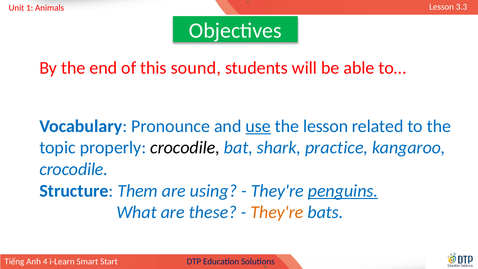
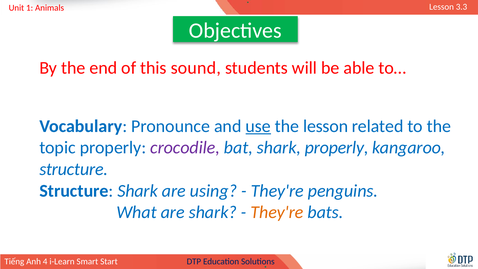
crocodile at (185, 148) colour: black -> purple
shark practice: practice -> properly
crocodile at (74, 169): crocodile -> structure
Structure Them: Them -> Shark
penguins underline: present -> none
are these: these -> shark
